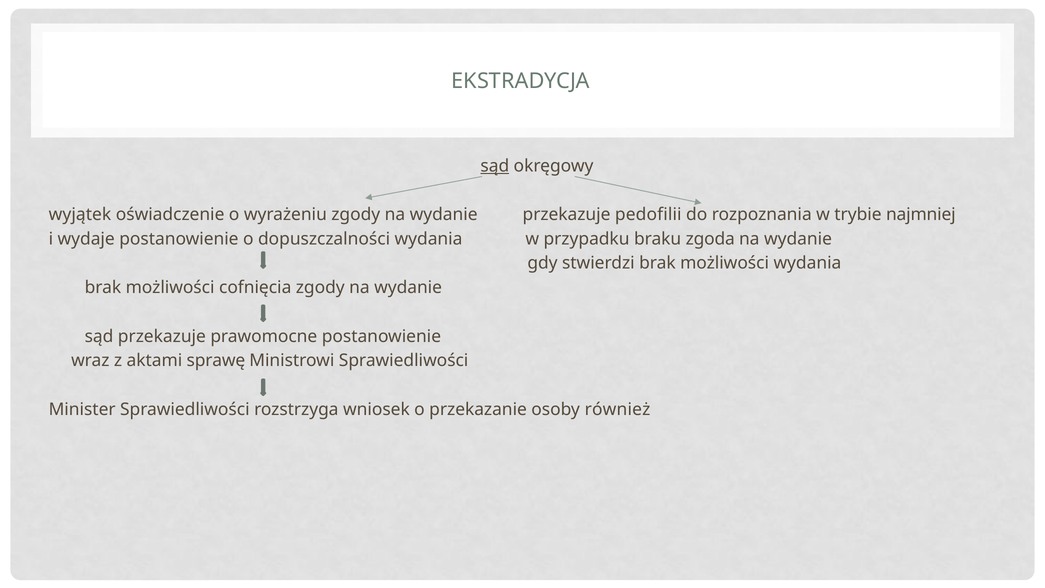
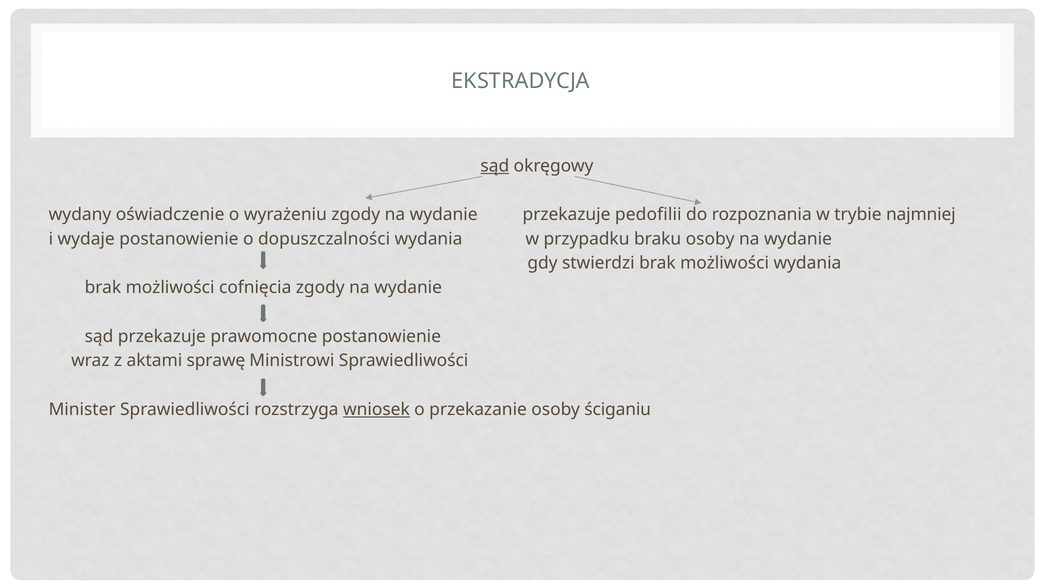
wyjątek: wyjątek -> wydany
braku zgoda: zgoda -> osoby
wniosek underline: none -> present
również: również -> ściganiu
